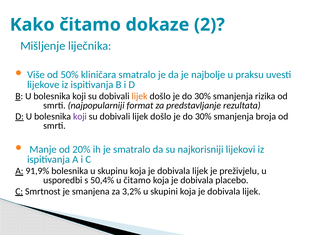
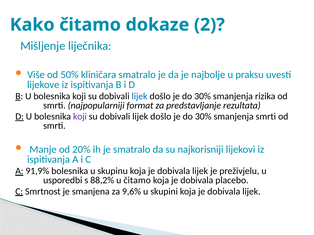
lijek at (140, 96) colour: orange -> blue
smanjenja broja: broja -> smrti
50,4%: 50,4% -> 88,2%
3,2%: 3,2% -> 9,6%
